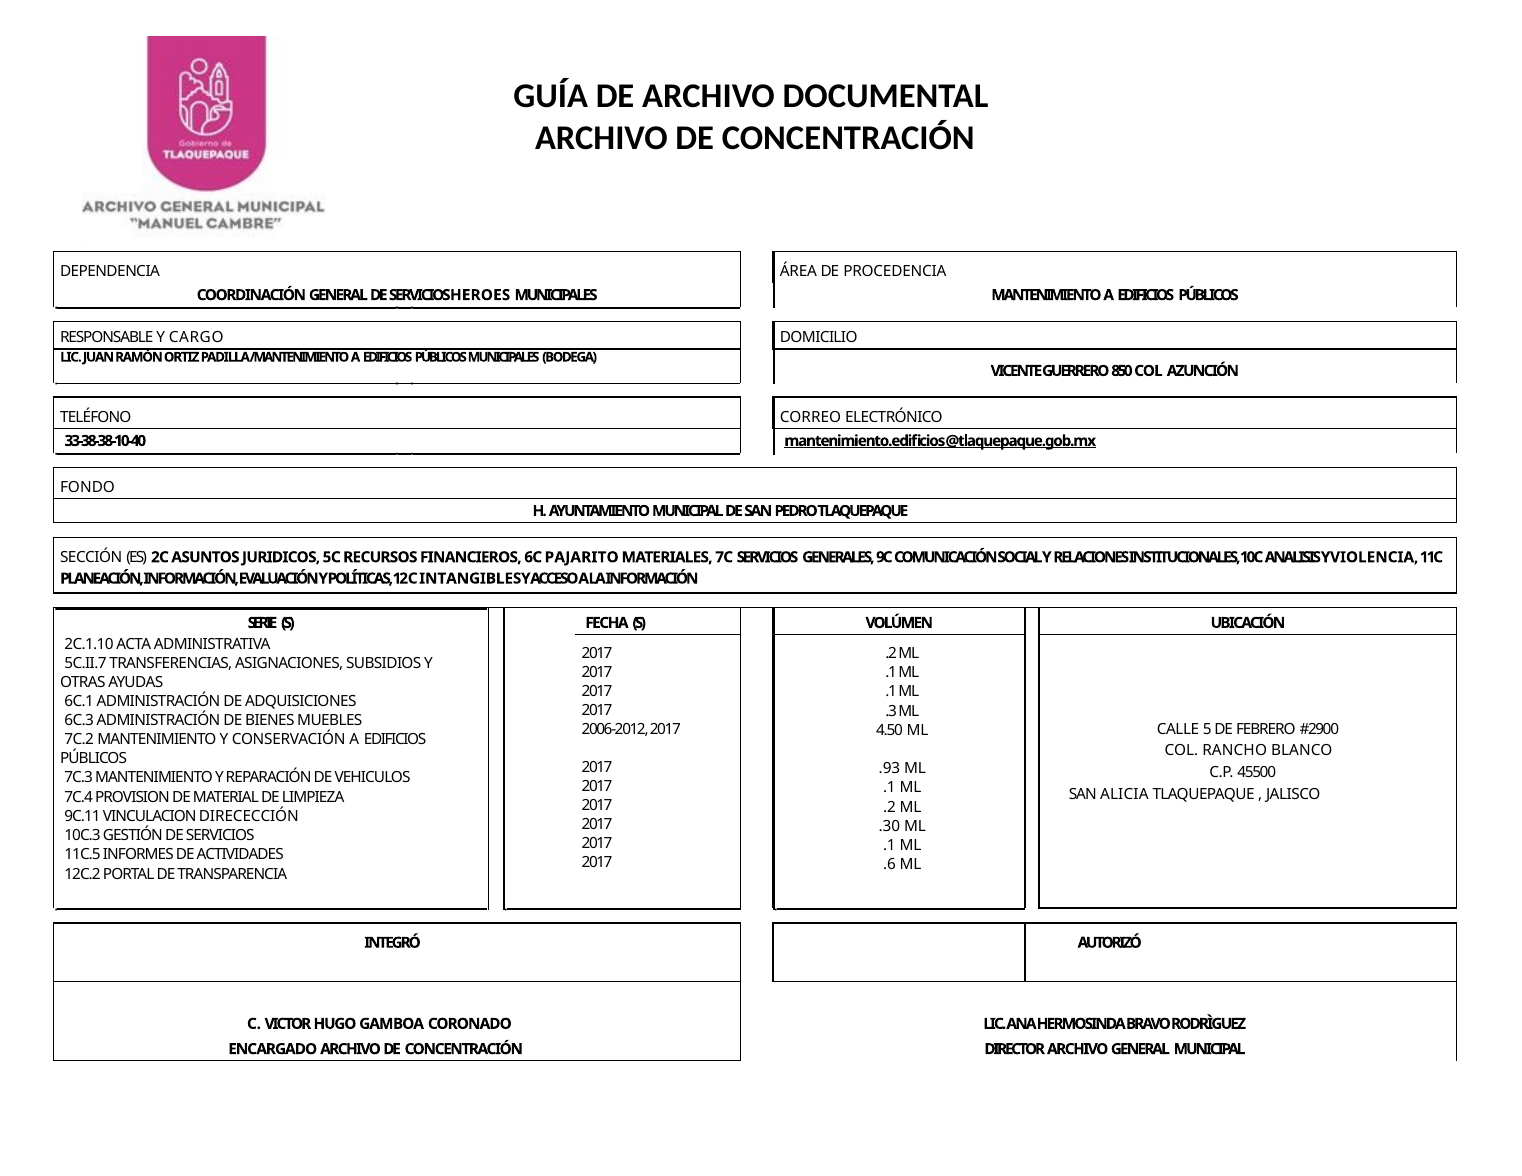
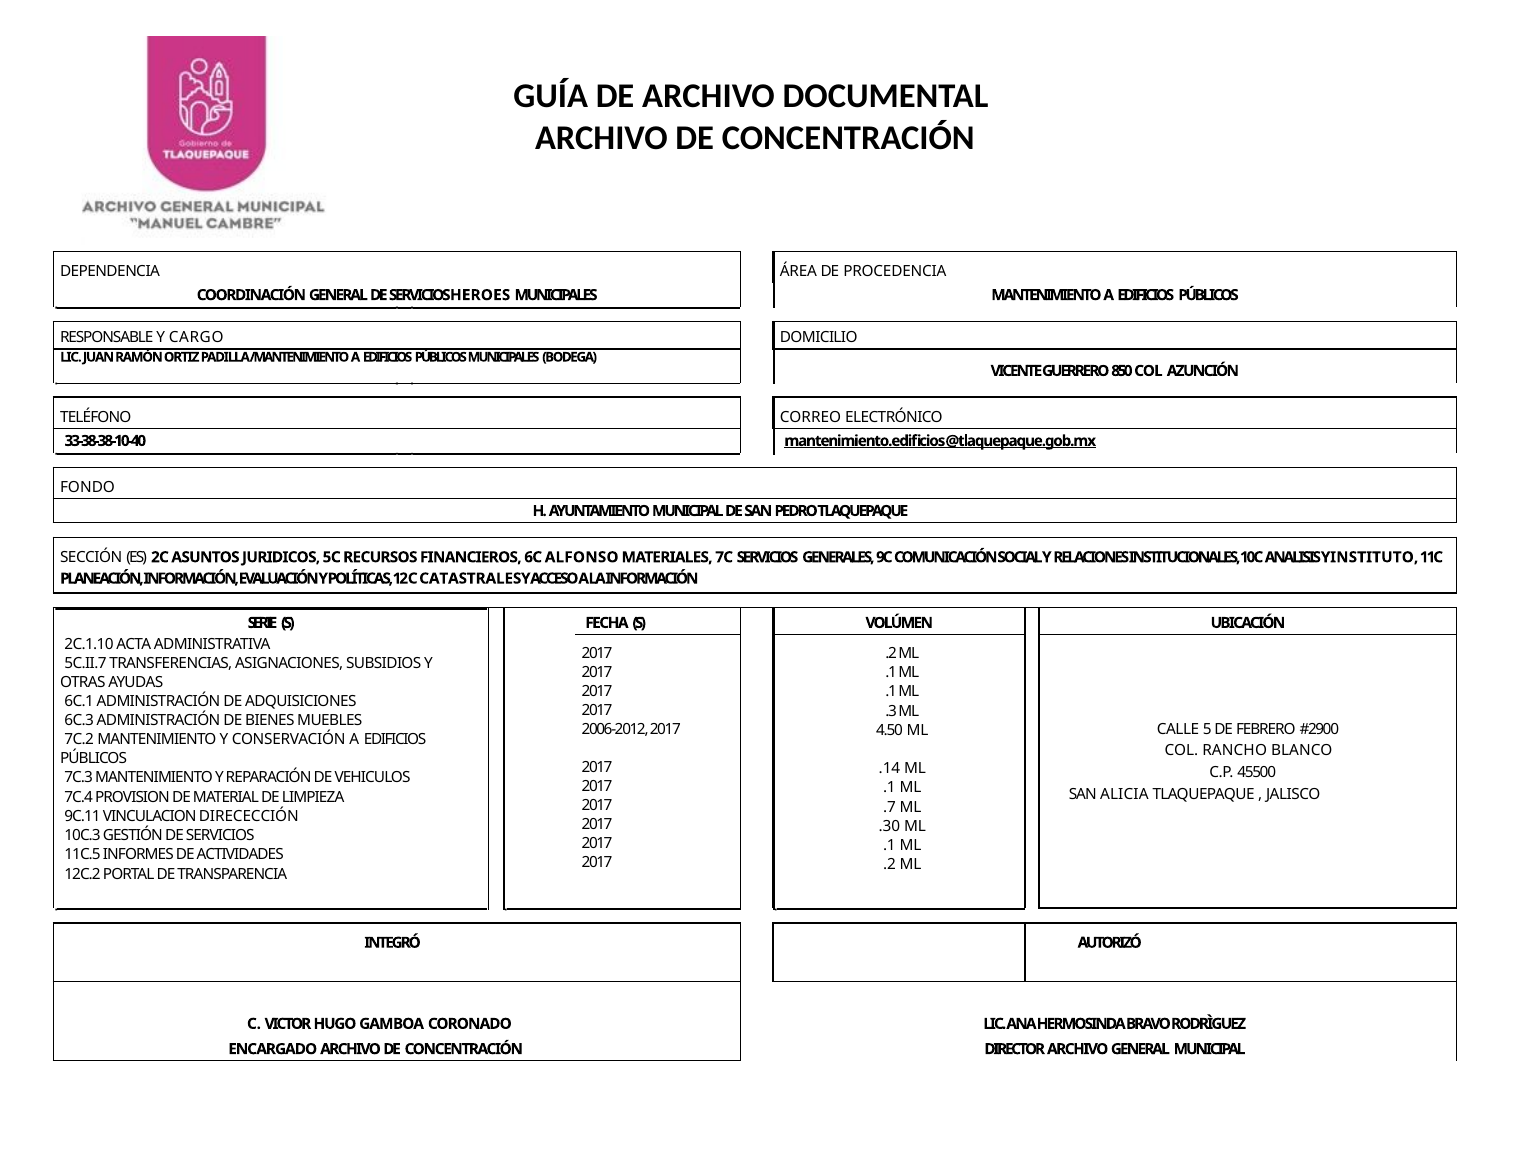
PAJARITO: PAJARITO -> ALFONSO
VIOLENCIA: VIOLENCIA -> INSTITUTO
INTANGIBLES: INTANGIBLES -> CATASTRALES
.93: .93 -> .14
.2 at (889, 807): .2 -> .7
.6 at (889, 865): .6 -> .2
